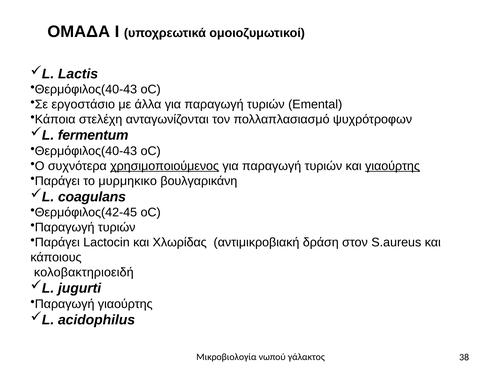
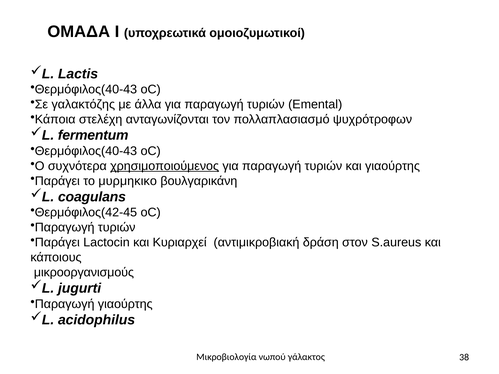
εργοστάσιο: εργοστάσιο -> γαλακτόζης
γιαούρτης at (393, 166) underline: present -> none
Χλωρίδας: Χλωρίδας -> Κυριαρχεί
κολοβακτηριοειδή: κολοβακτηριοειδή -> μικροοργανισμούς
